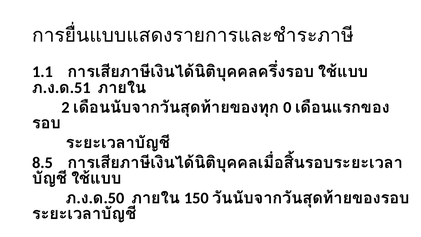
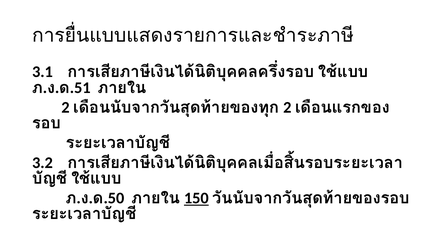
1.1: 1.1 -> 3.1
0 at (287, 107): 0 -> 2
8.5: 8.5 -> 3.2
150 underline: none -> present
